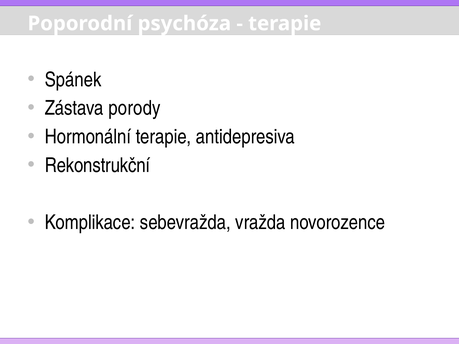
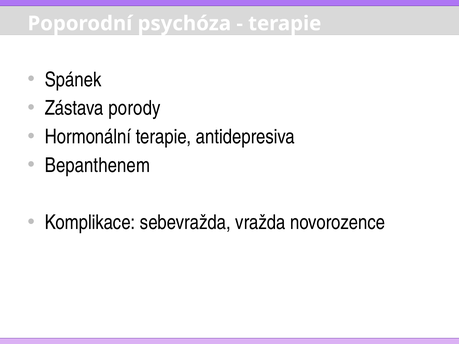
Rekonstrukční: Rekonstrukční -> Bepanthenem
